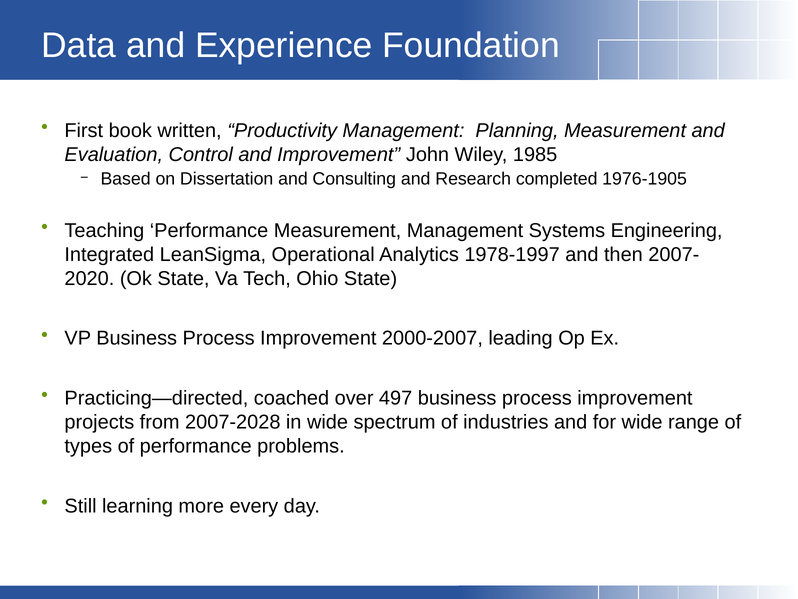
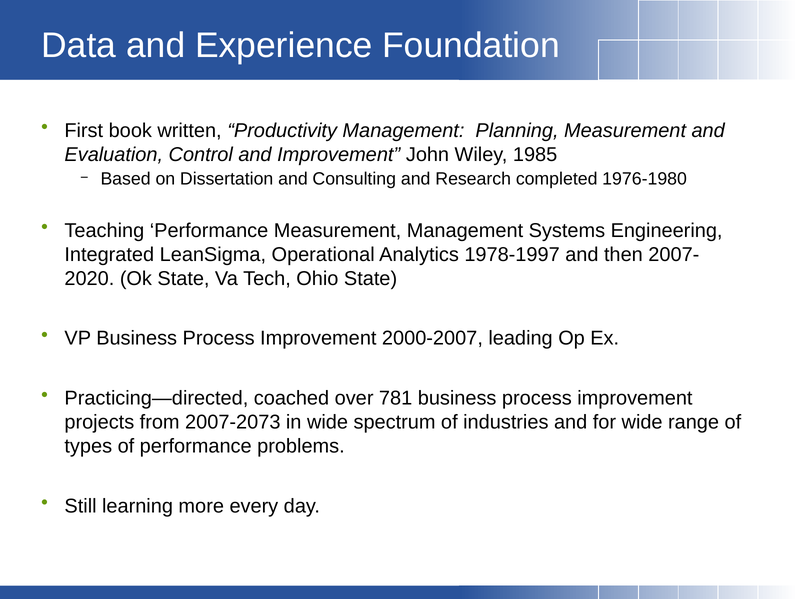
1976-1905: 1976-1905 -> 1976-1980
497: 497 -> 781
2007-2028: 2007-2028 -> 2007-2073
